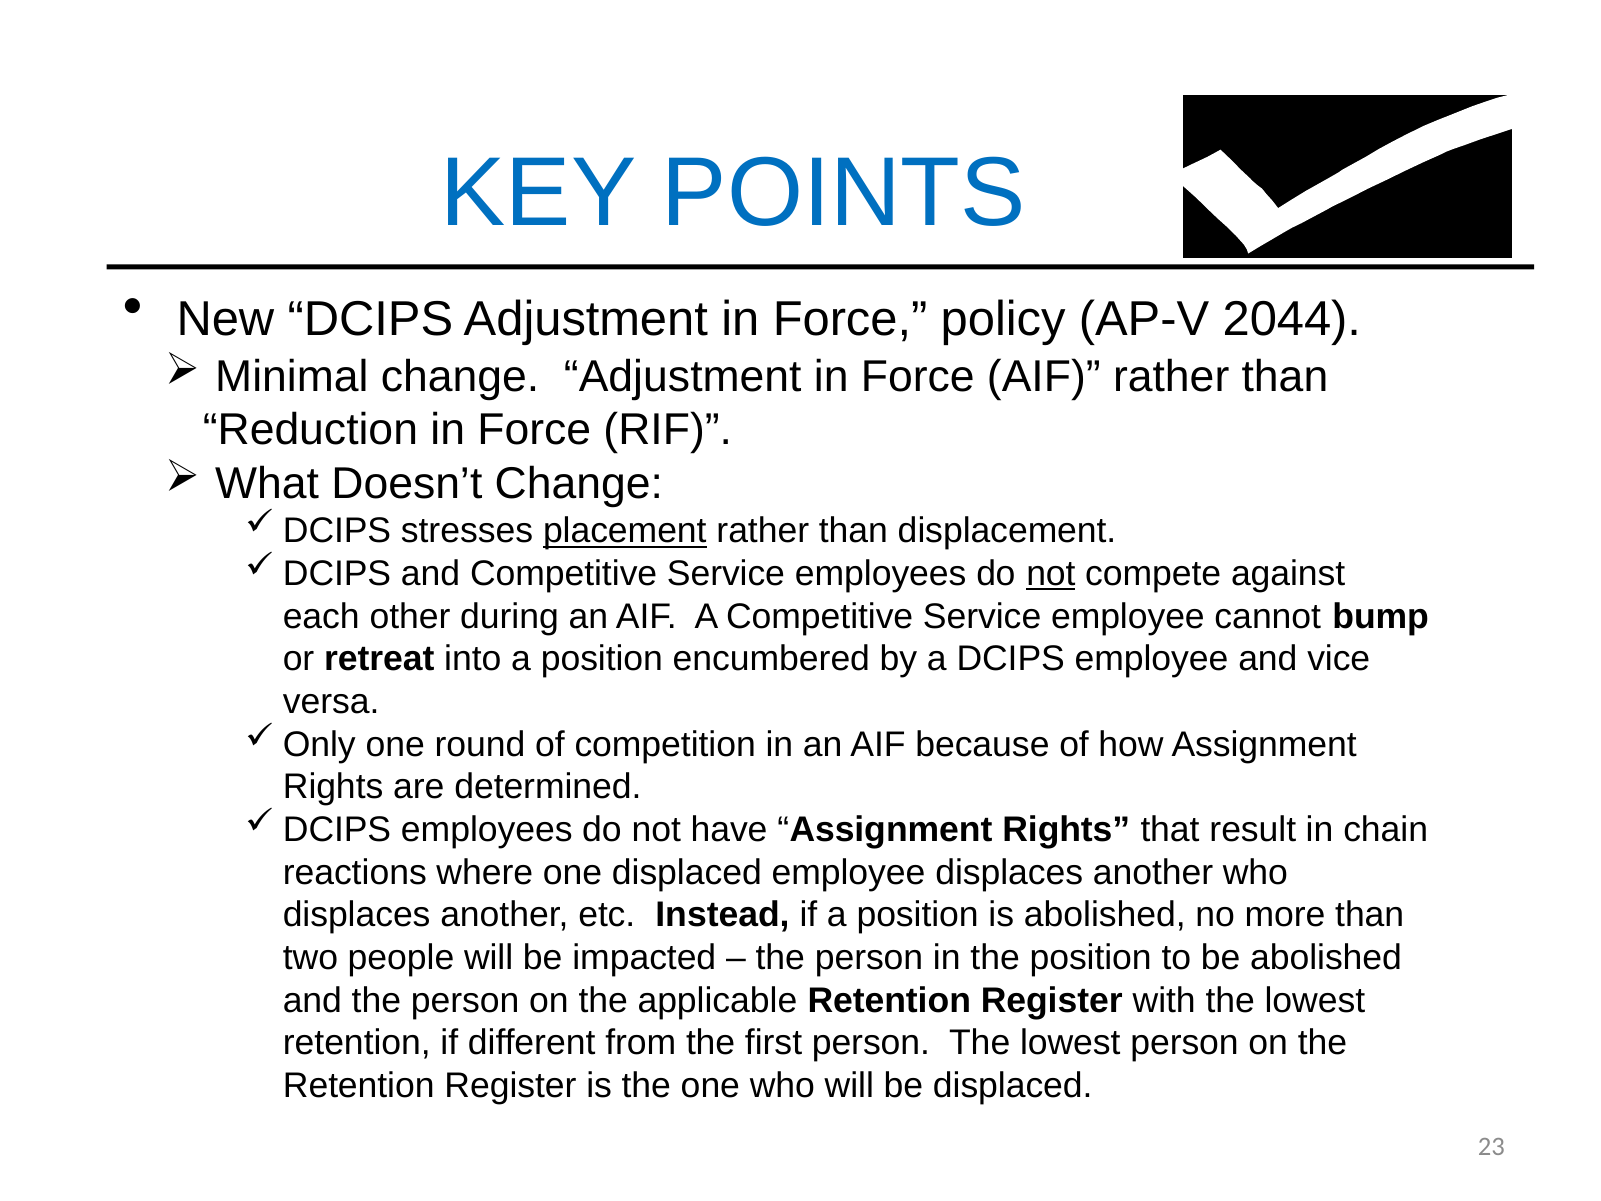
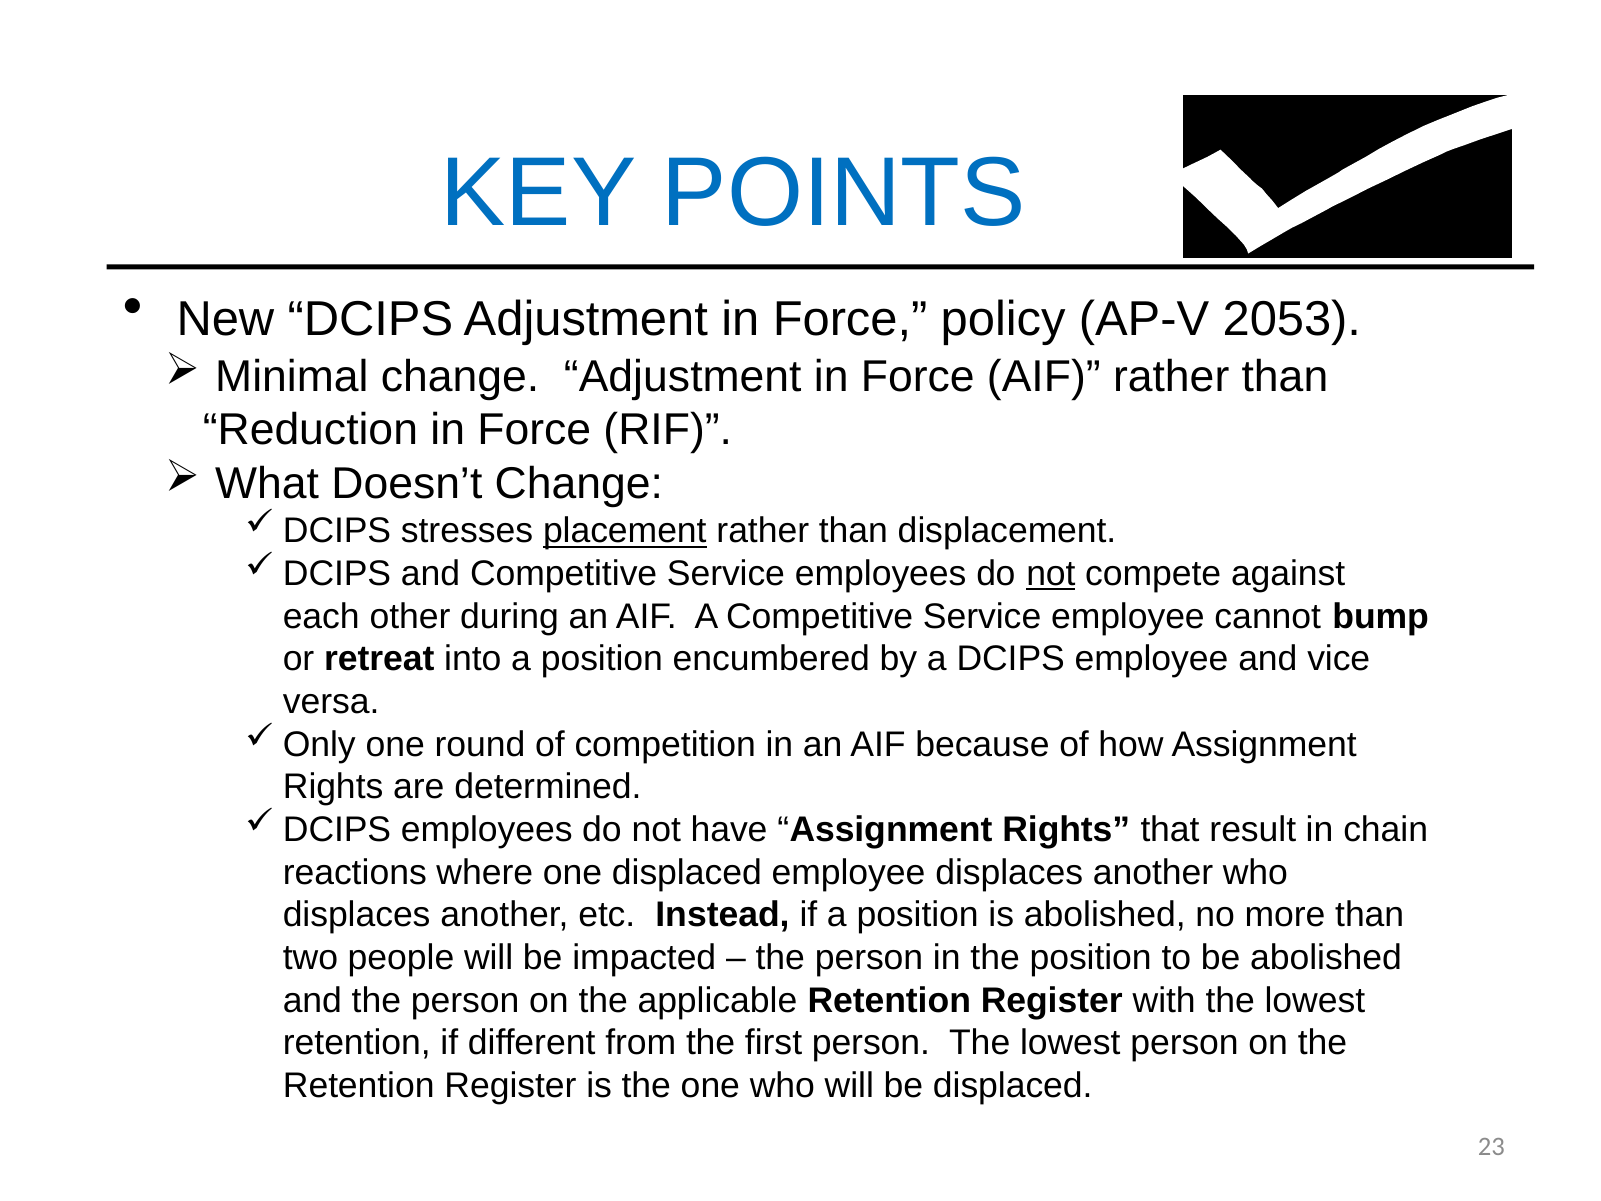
2044: 2044 -> 2053
